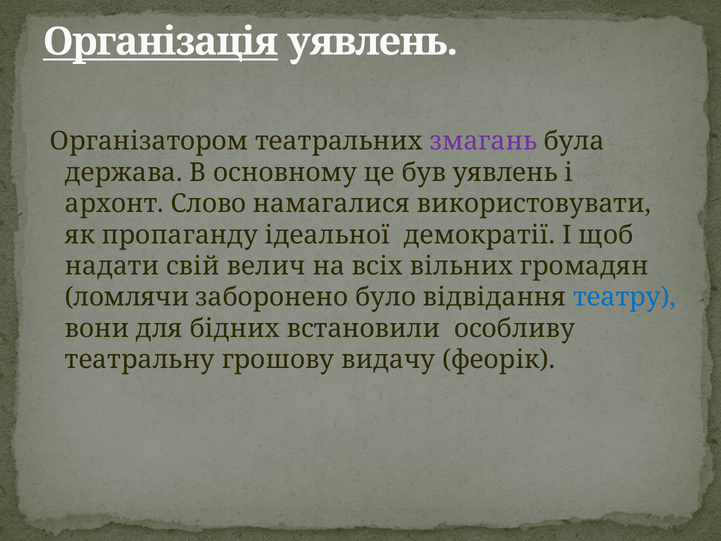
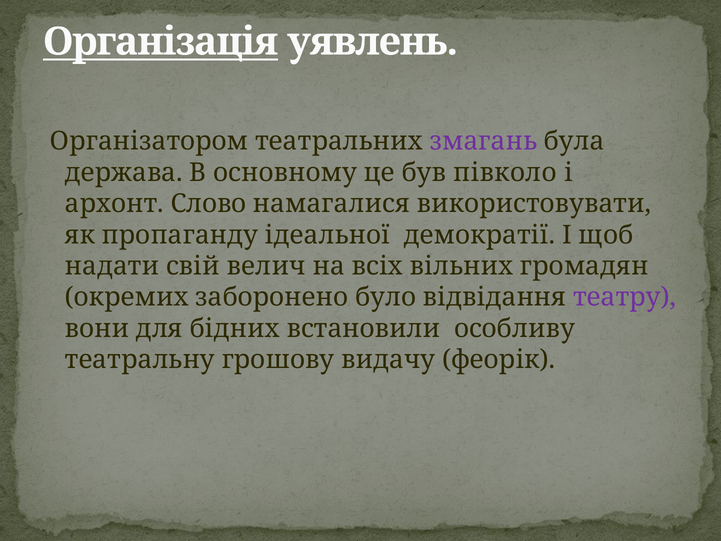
був уявлень: уявлень -> півколо
ломлячи: ломлячи -> окремих
театру colour: blue -> purple
